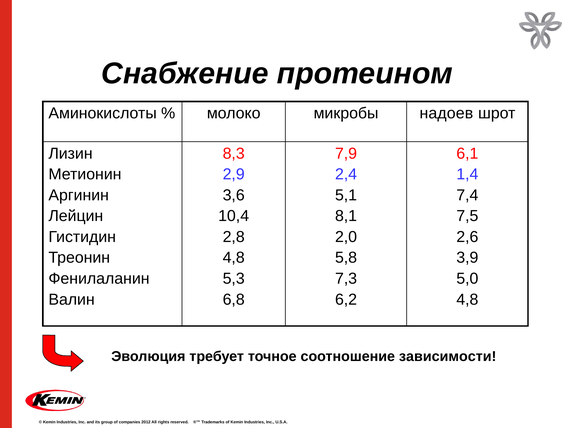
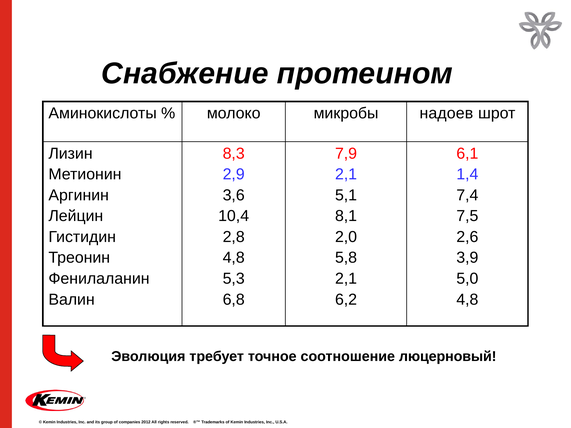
2,4 at (346, 174): 2,4 -> 2,1
7,3 at (346, 279): 7,3 -> 2,1
зависимости: зависимости -> люцерновый
